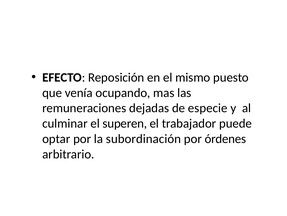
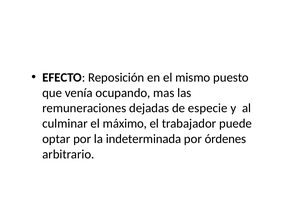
superen: superen -> máximo
subordinación: subordinación -> indeterminada
